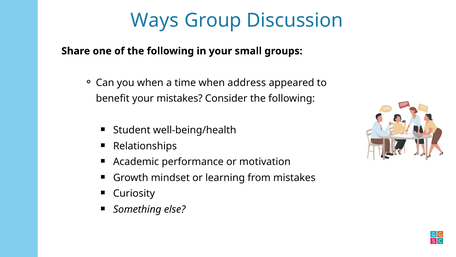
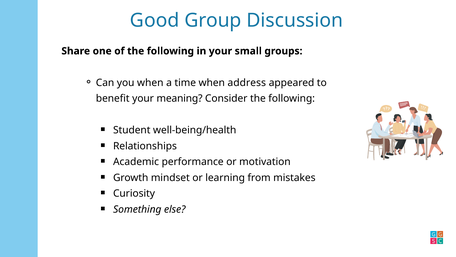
Ways: Ways -> Good
your mistakes: mistakes -> meaning
